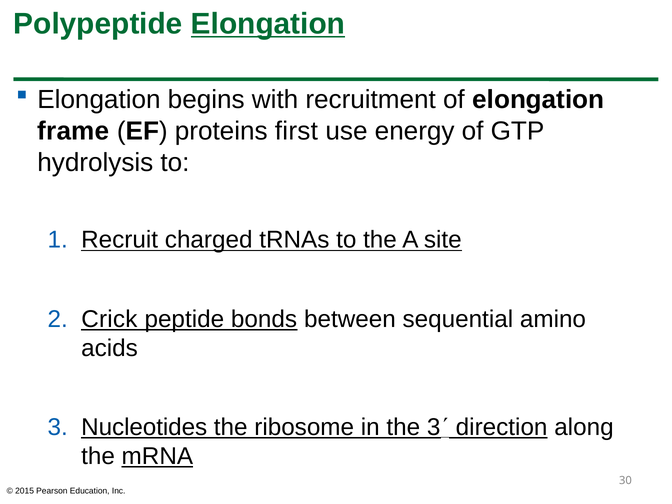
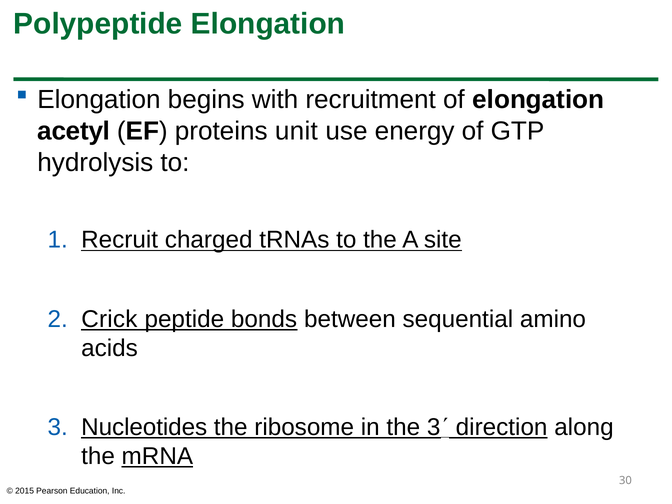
Elongation at (268, 24) underline: present -> none
frame: frame -> acetyl
first: first -> unit
